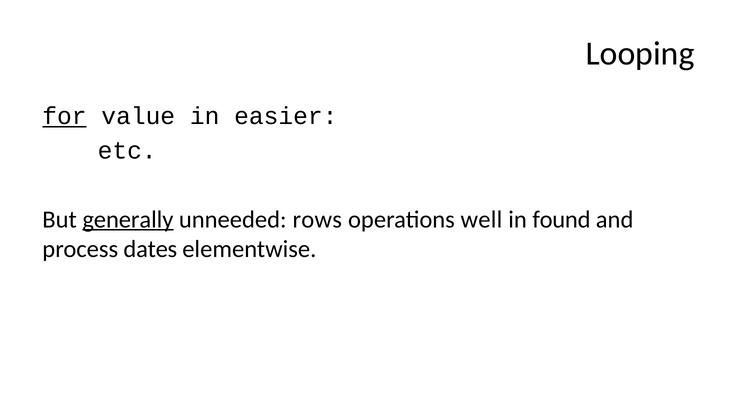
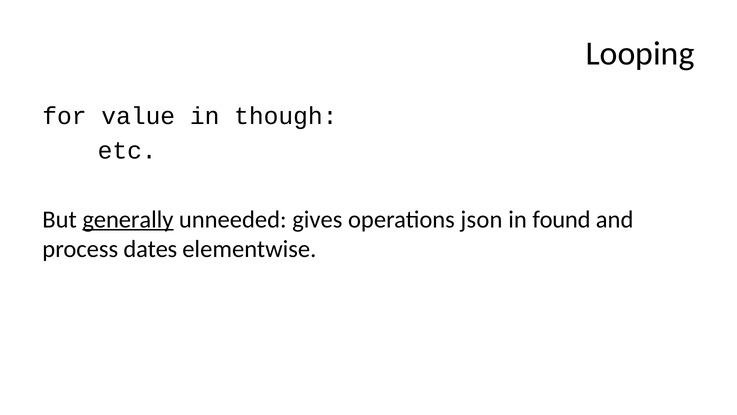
for underline: present -> none
easier: easier -> though
rows: rows -> gives
well: well -> json
